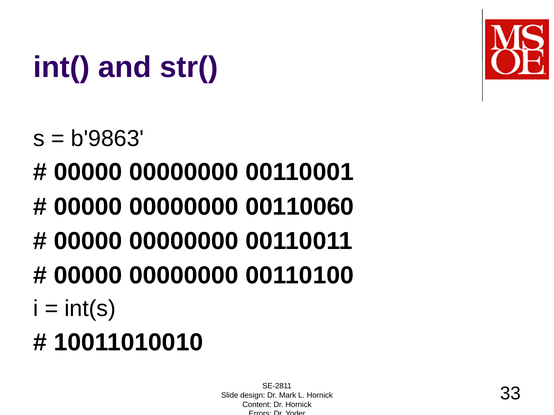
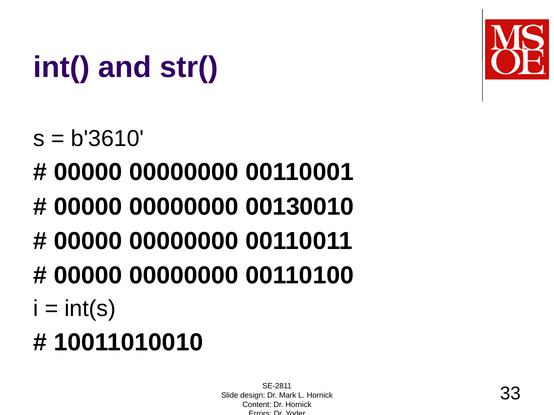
b'9863: b'9863 -> b'3610
00110060: 00110060 -> 00130010
